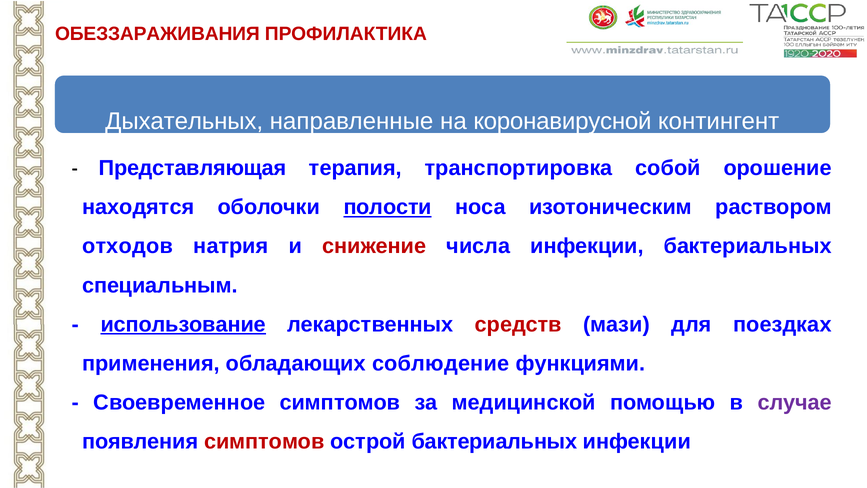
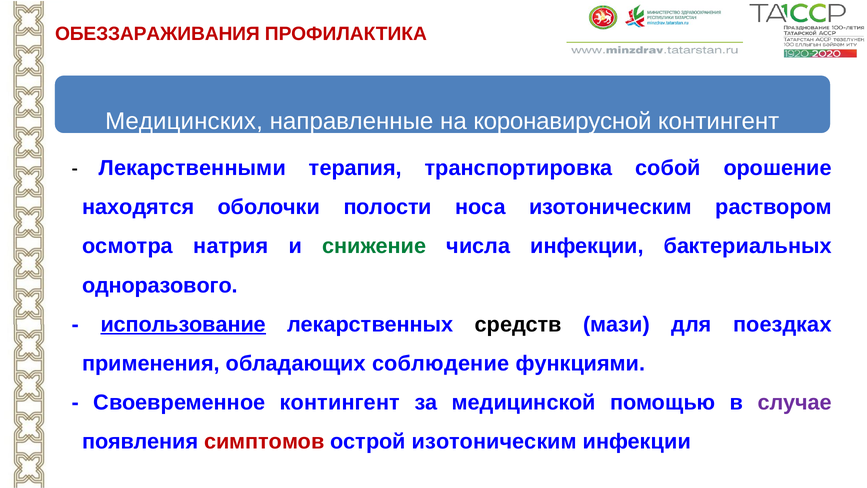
Дыхательных: Дыхательных -> Медицинских
Мероприятий at (256, 150): Мероприятий -> Медицинской
Представляющая: Представляющая -> Лекарственными
полости underline: present -> none
отходов: отходов -> осмотра
снижение colour: red -> green
специальным: специальным -> одноразового
средств colour: red -> black
Своевременное симптомов: симптомов -> контингент
острой бактериальных: бактериальных -> изотоническим
